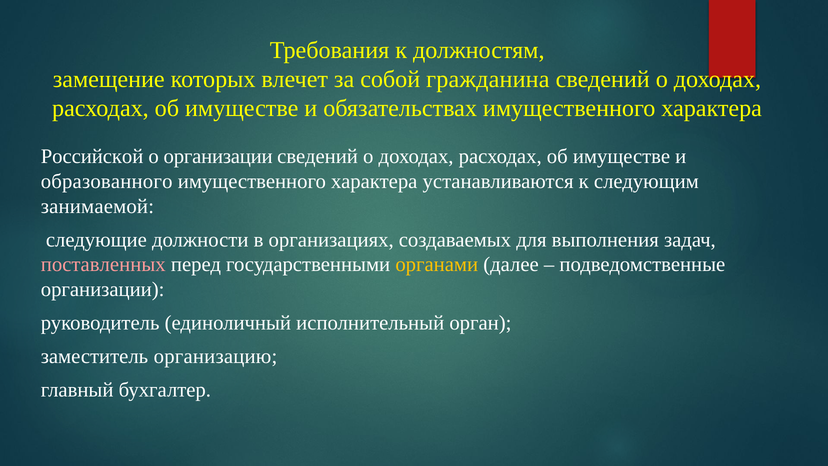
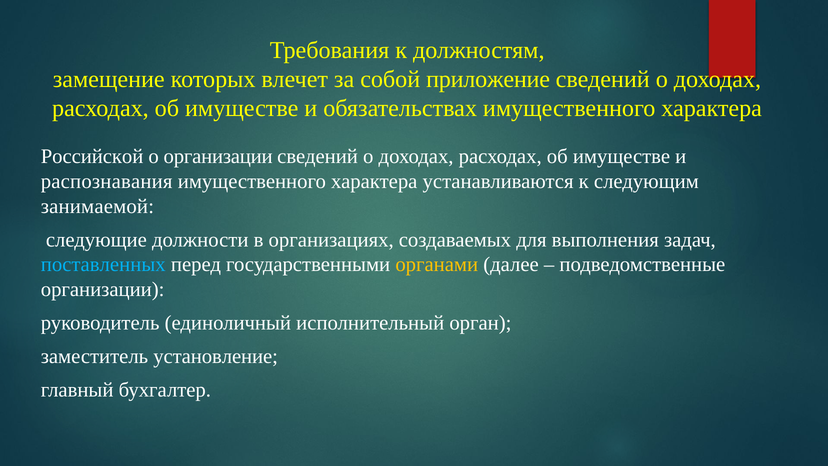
гражданина: гражданина -> приложение
образованного: образованного -> распознавания
поставленных colour: pink -> light blue
организацию: организацию -> установление
